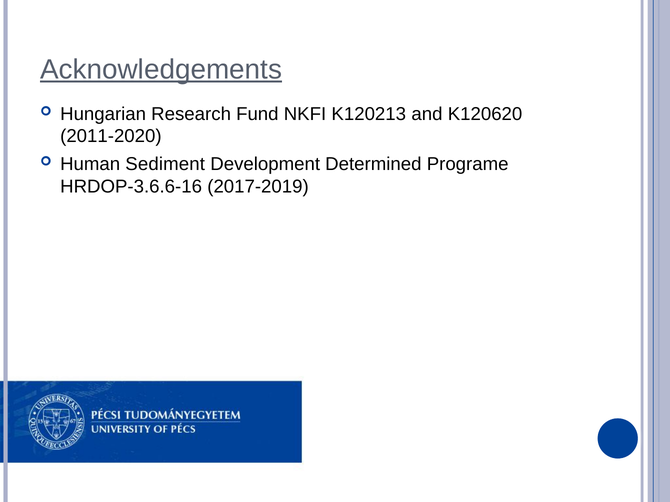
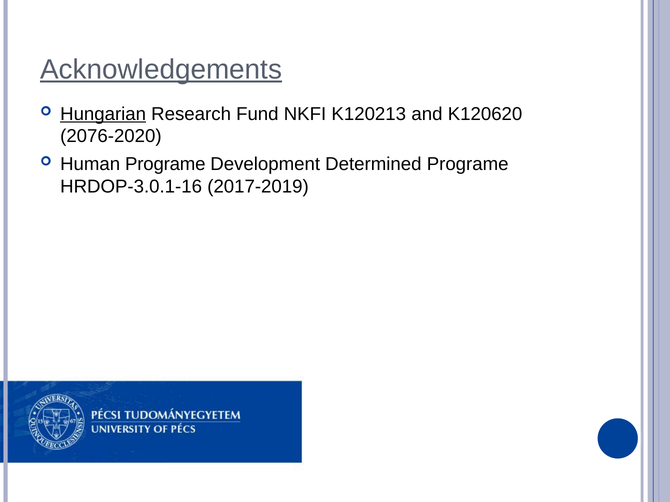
Hungarian underline: none -> present
2011-2020: 2011-2020 -> 2076-2020
Human Sediment: Sediment -> Programe
HRDOP-3.6.6-16: HRDOP-3.6.6-16 -> HRDOP-3.0.1-16
